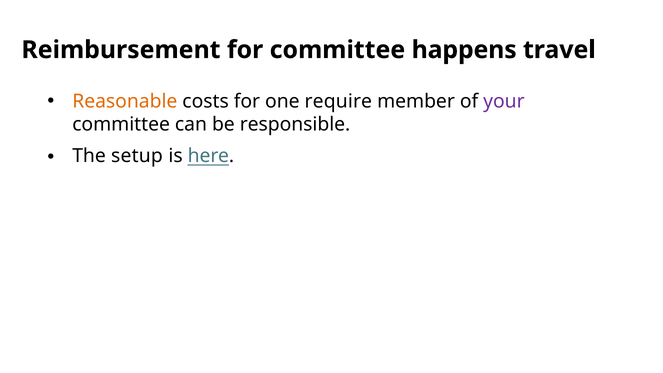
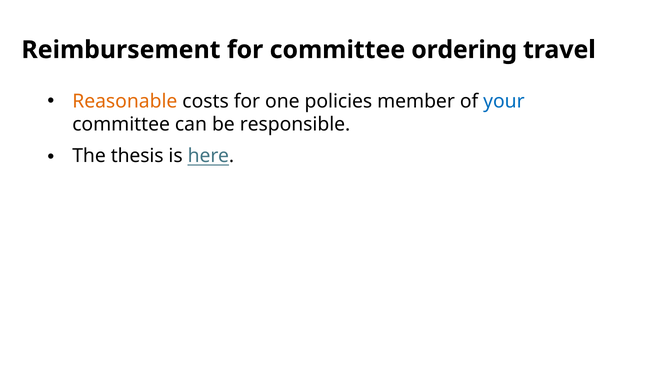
happens: happens -> ordering
require: require -> policies
your colour: purple -> blue
setup: setup -> thesis
